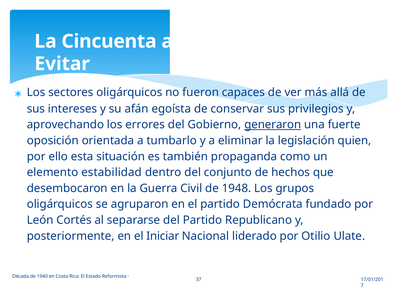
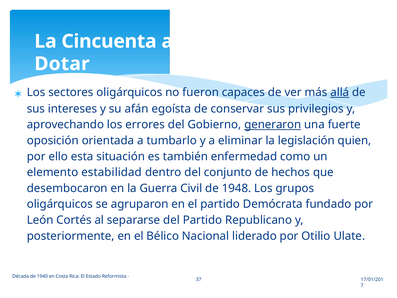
Evitar: Evitar -> Dotar
allá underline: none -> present
propaganda: propaganda -> enfermedad
Iniciar: Iniciar -> Bélico
